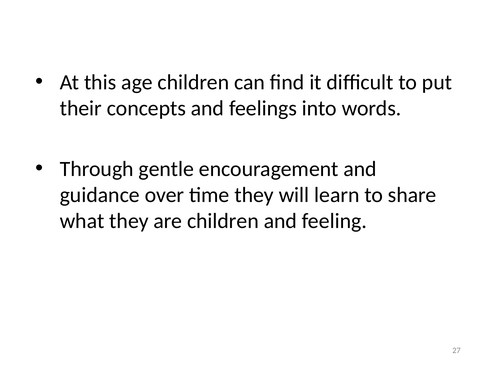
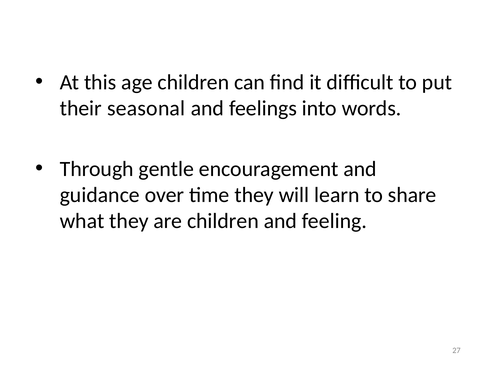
concepts: concepts -> seasonal
